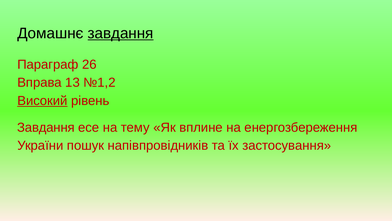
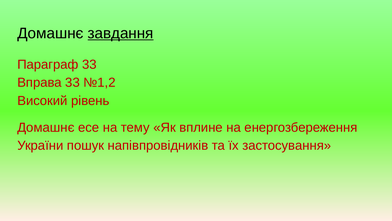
Параграф 26: 26 -> 33
Вправа 13: 13 -> 33
Високий underline: present -> none
Завдання at (46, 127): Завдання -> Домашнє
